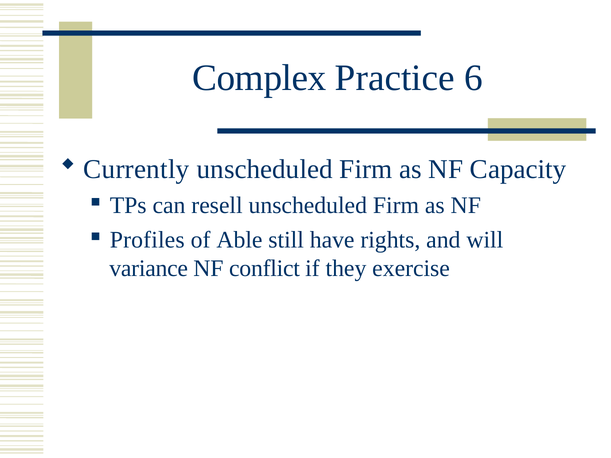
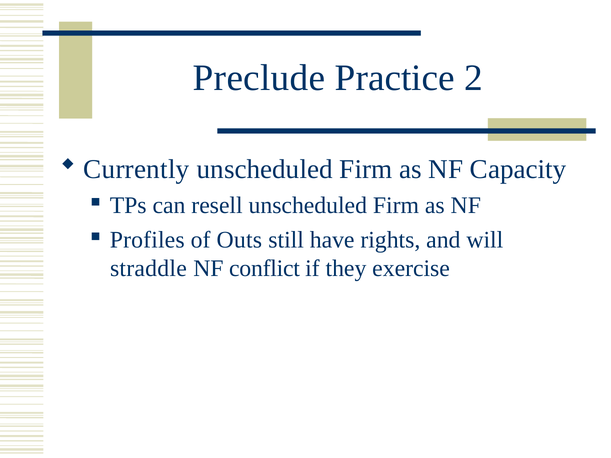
Complex: Complex -> Preclude
6: 6 -> 2
Able: Able -> Outs
variance: variance -> straddle
